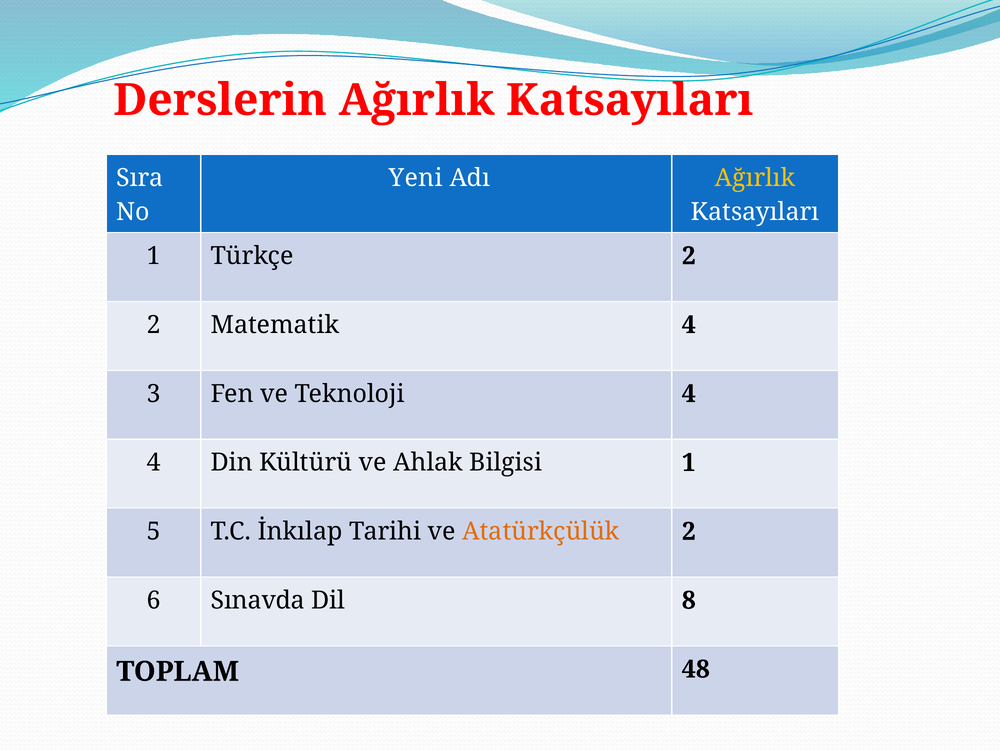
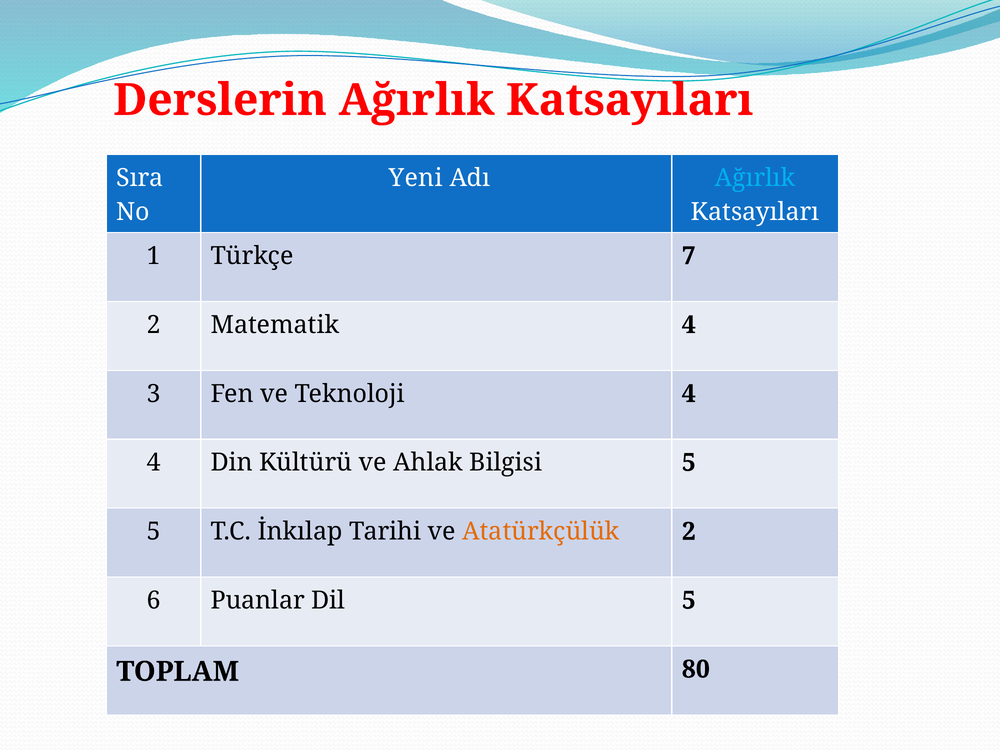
Ağırlık at (755, 178) colour: yellow -> light blue
Türkçe 2: 2 -> 7
Bilgisi 1: 1 -> 5
Sınavda: Sınavda -> Puanlar
Dil 8: 8 -> 5
48: 48 -> 80
